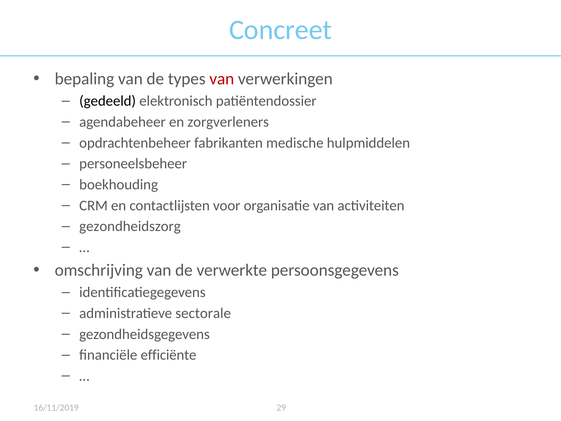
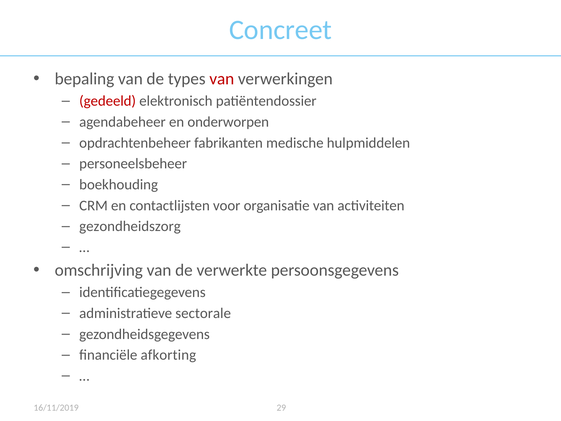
gedeeld colour: black -> red
zorgverleners: zorgverleners -> onderworpen
efficiënte: efficiënte -> afkorting
